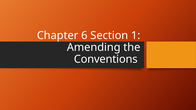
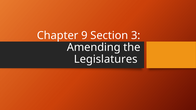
6: 6 -> 9
1: 1 -> 3
Conventions: Conventions -> Legislatures
